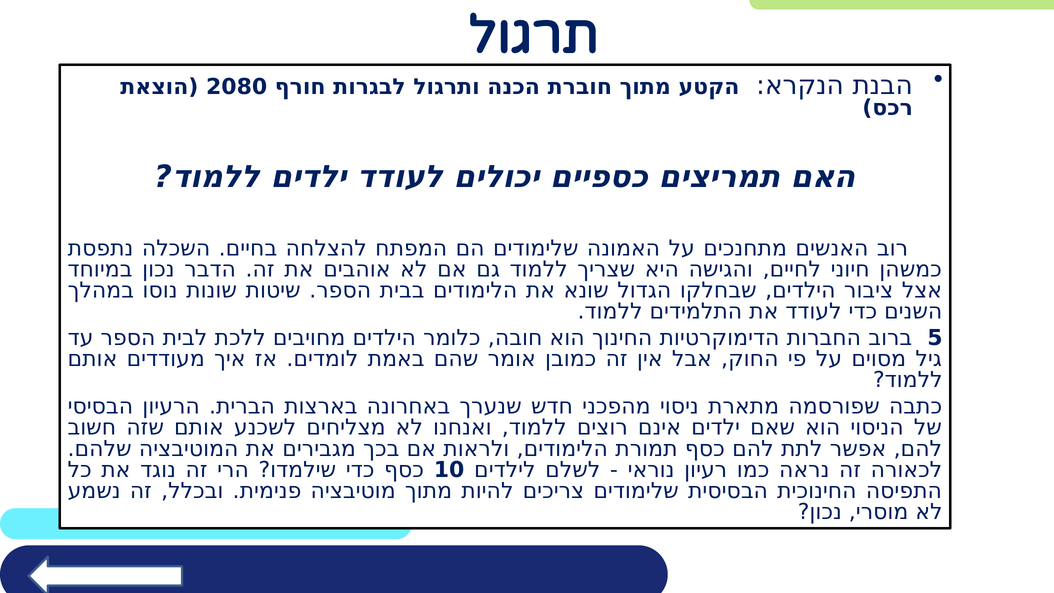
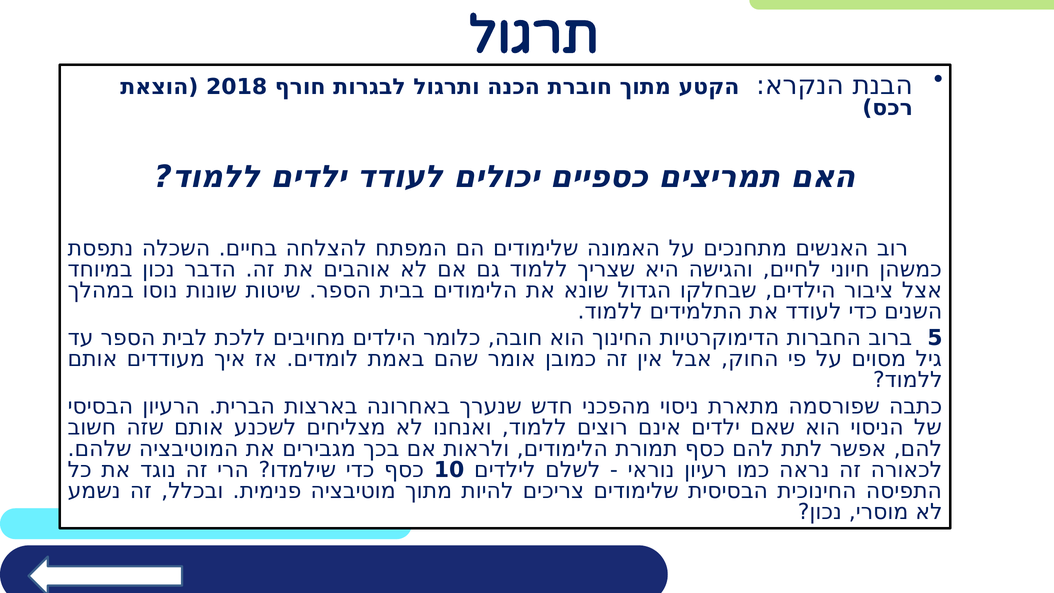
2080: 2080 -> 2018
